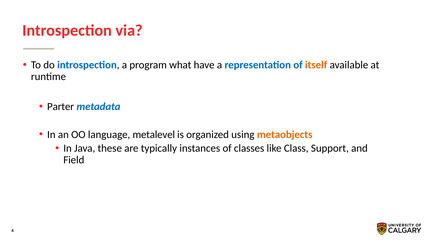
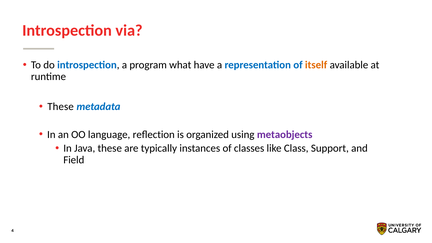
Parter at (61, 107): Parter -> These
metalevel: metalevel -> reﬂection
metaobjects colour: orange -> purple
